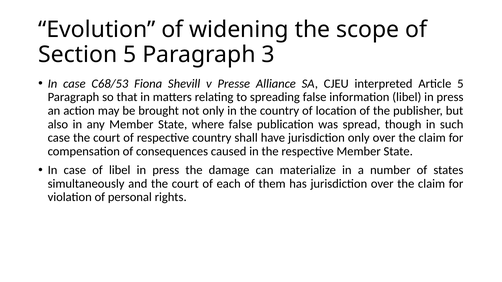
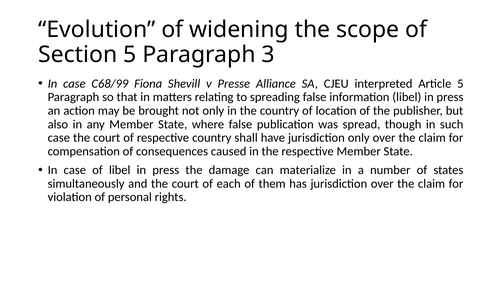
C68/53: C68/53 -> C68/99
